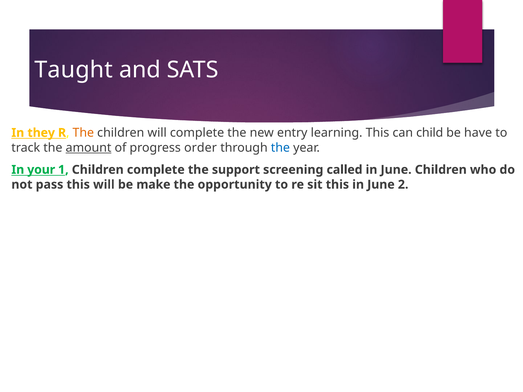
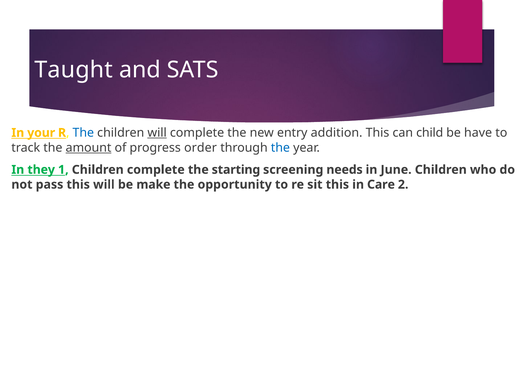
they: they -> your
The at (83, 133) colour: orange -> blue
will at (157, 133) underline: none -> present
learning: learning -> addition
your: your -> they
support: support -> starting
called: called -> needs
this in June: June -> Care
